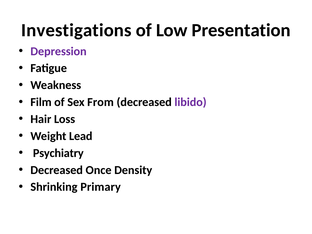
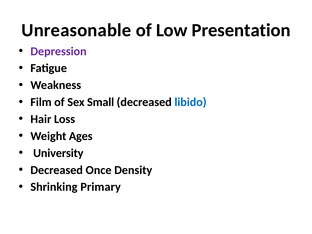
Investigations: Investigations -> Unreasonable
From: From -> Small
libido colour: purple -> blue
Lead: Lead -> Ages
Psychiatry: Psychiatry -> University
